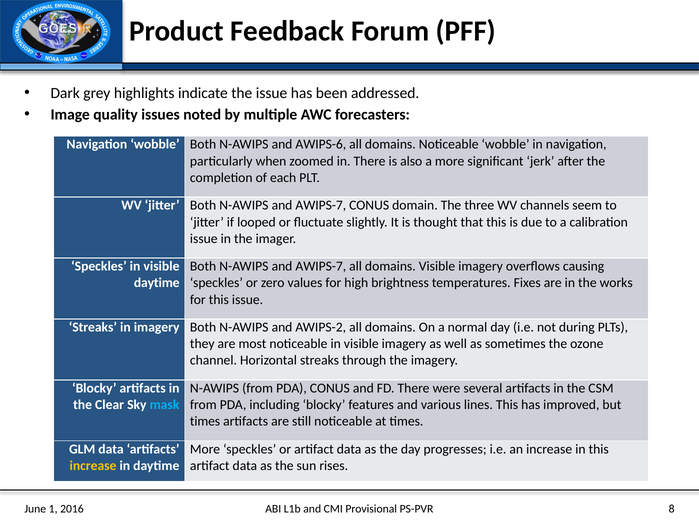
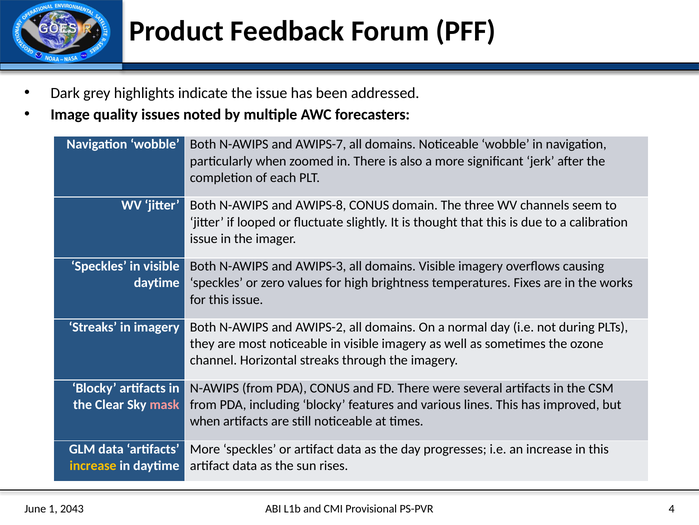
AWIPS-6: AWIPS-6 -> AWIPS-7
AWIPS-7 at (321, 205): AWIPS-7 -> AWIPS-8
AWIPS-7 at (321, 266): AWIPS-7 -> AWIPS-3
mask colour: light blue -> pink
times at (205, 421): times -> when
2016: 2016 -> 2043
8: 8 -> 4
